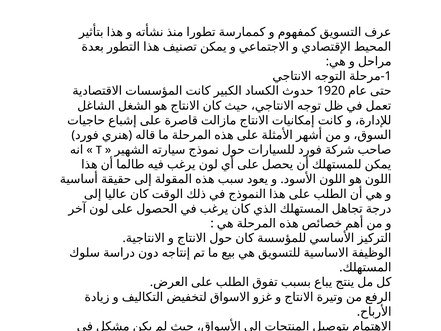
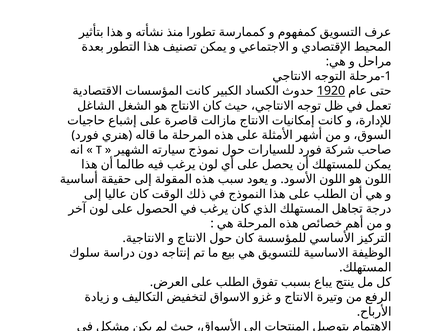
1920 underline: none -> present
